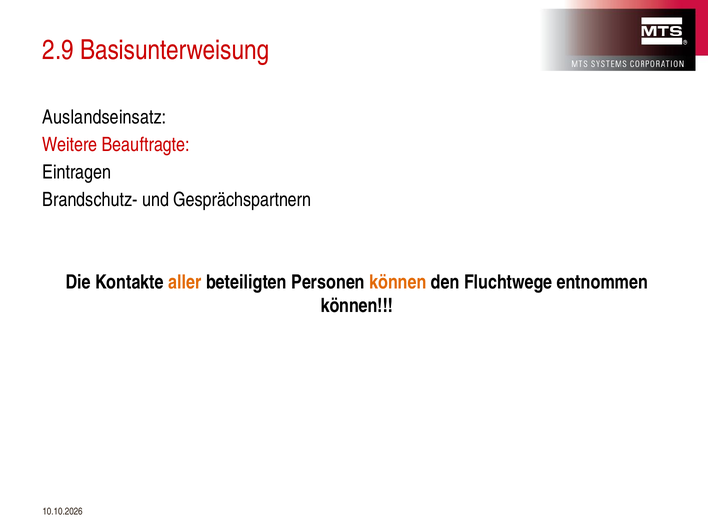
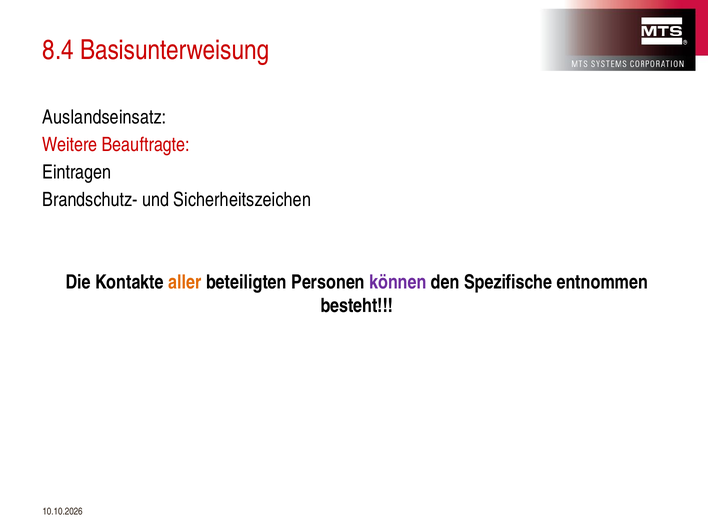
2.9: 2.9 -> 8.4
Gesprächspartnern: Gesprächspartnern -> Sicherheitszeichen
können at (398, 282) colour: orange -> purple
Fluchtwege: Fluchtwege -> Spezifische
können at (357, 306): können -> besteht
